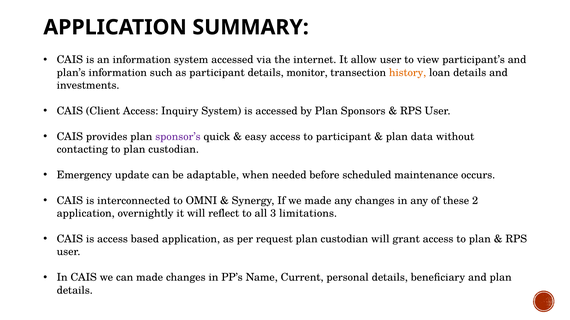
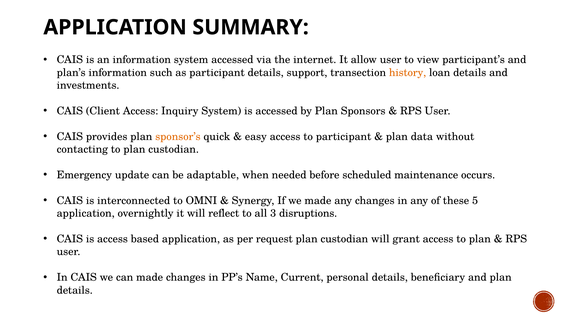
monitor: monitor -> support
sponsor’s colour: purple -> orange
2: 2 -> 5
limitations: limitations -> disruptions
